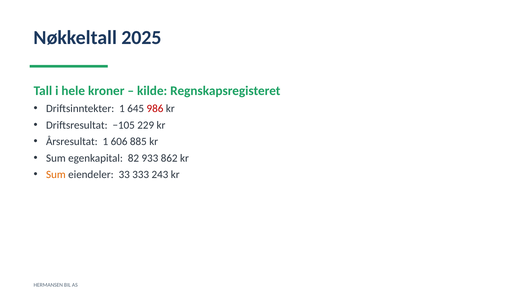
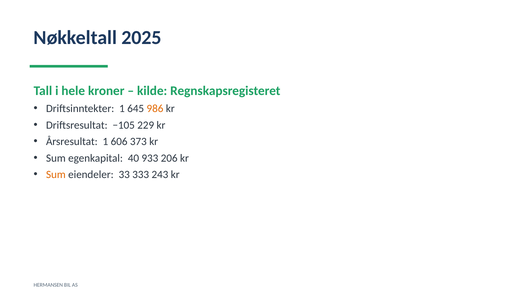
986 colour: red -> orange
885: 885 -> 373
82: 82 -> 40
862: 862 -> 206
